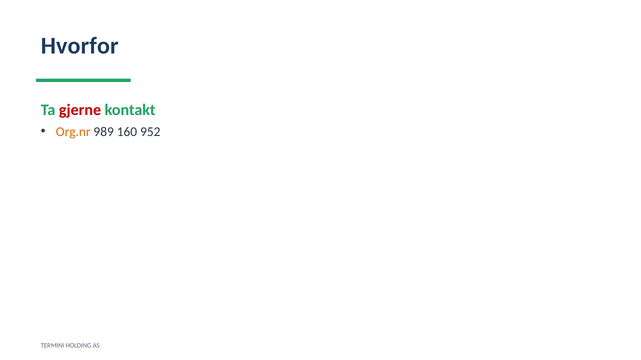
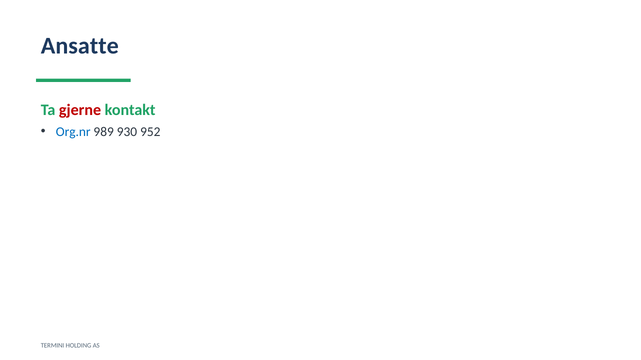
Hvorfor: Hvorfor -> Ansatte
Org.nr colour: orange -> blue
160: 160 -> 930
